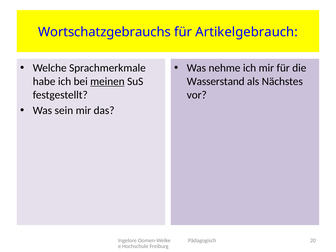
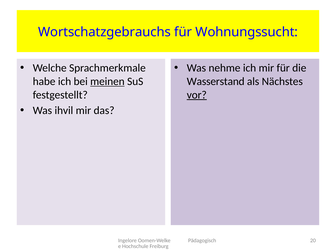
Artikelgebrauch: Artikelgebrauch -> Wohnungssucht
vor underline: none -> present
sein: sein -> ihvil
